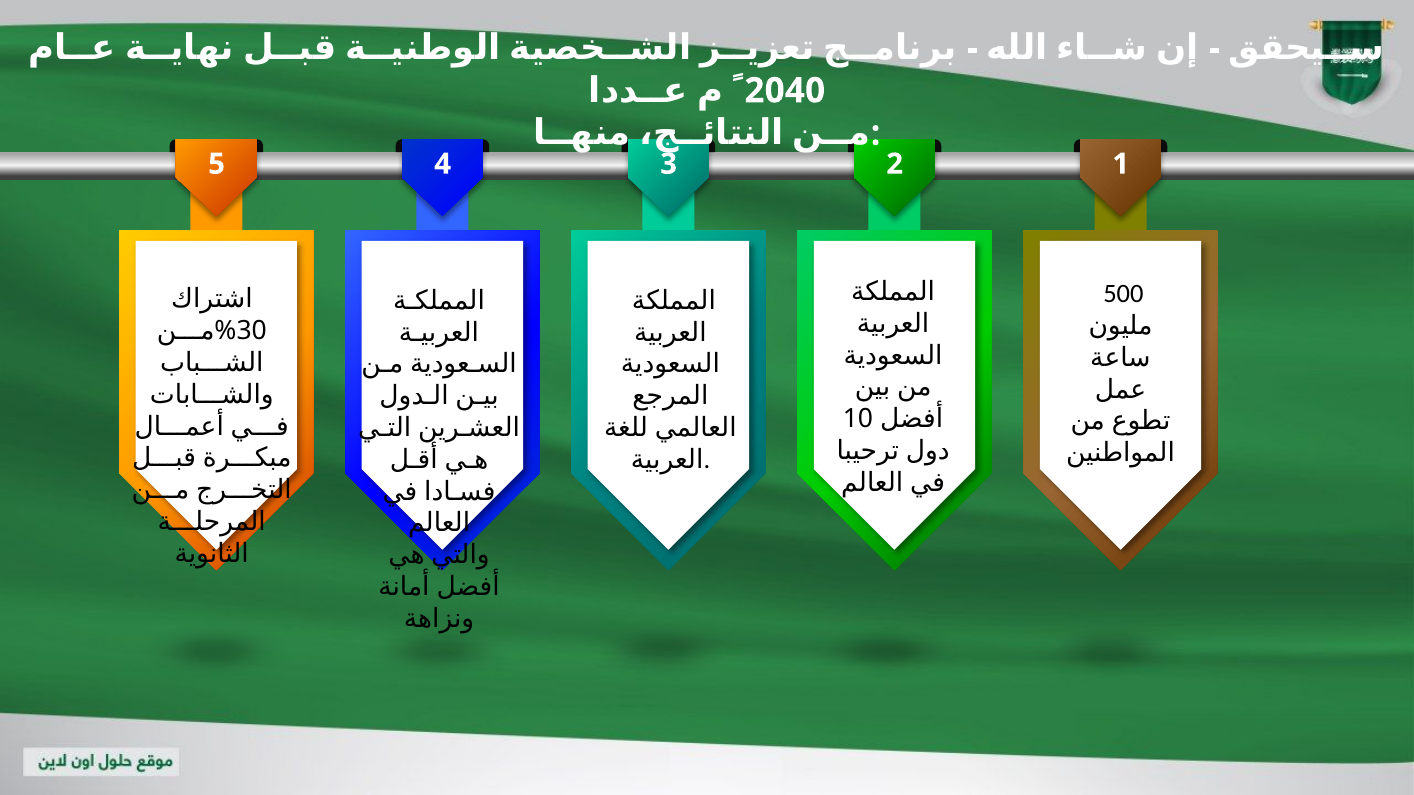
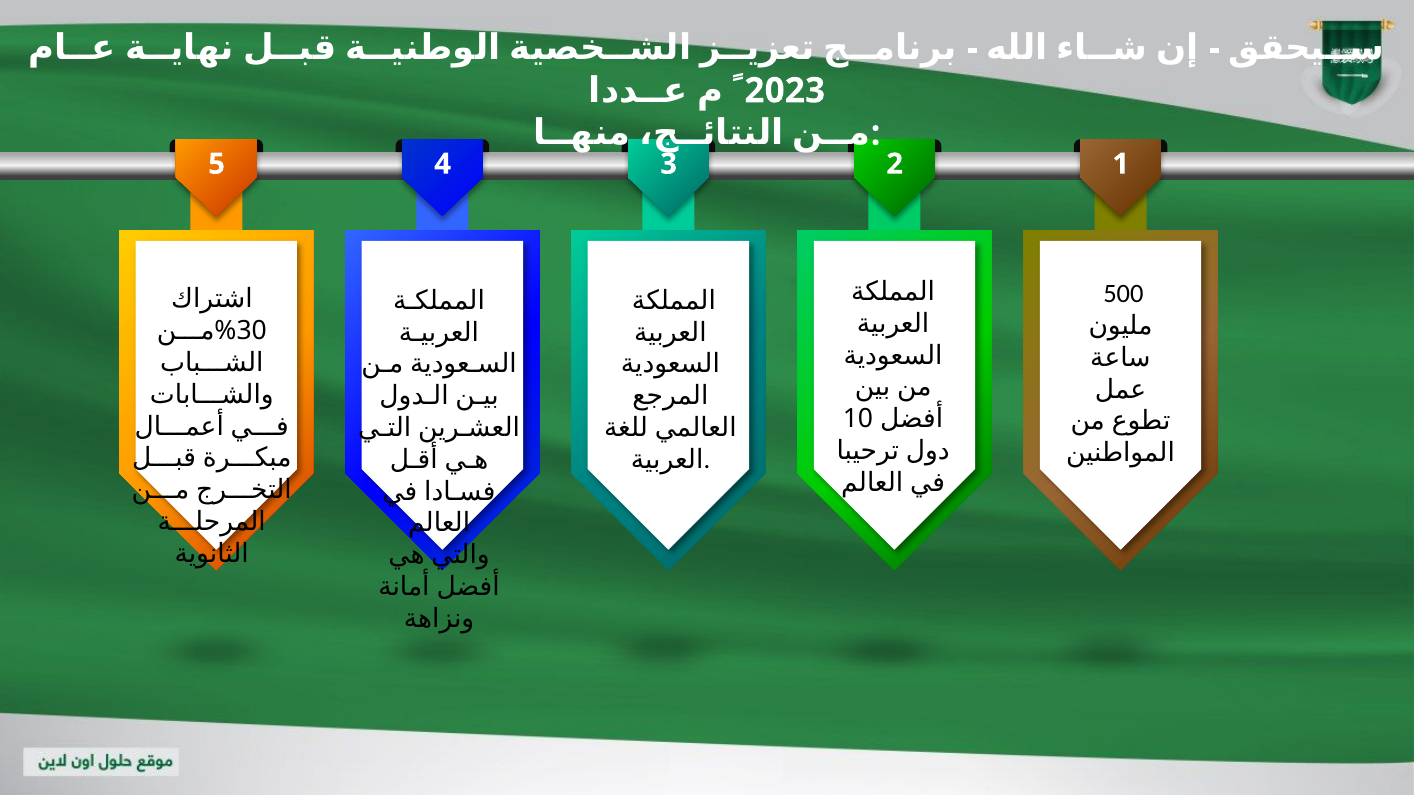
2040: 2040 -> 2023
